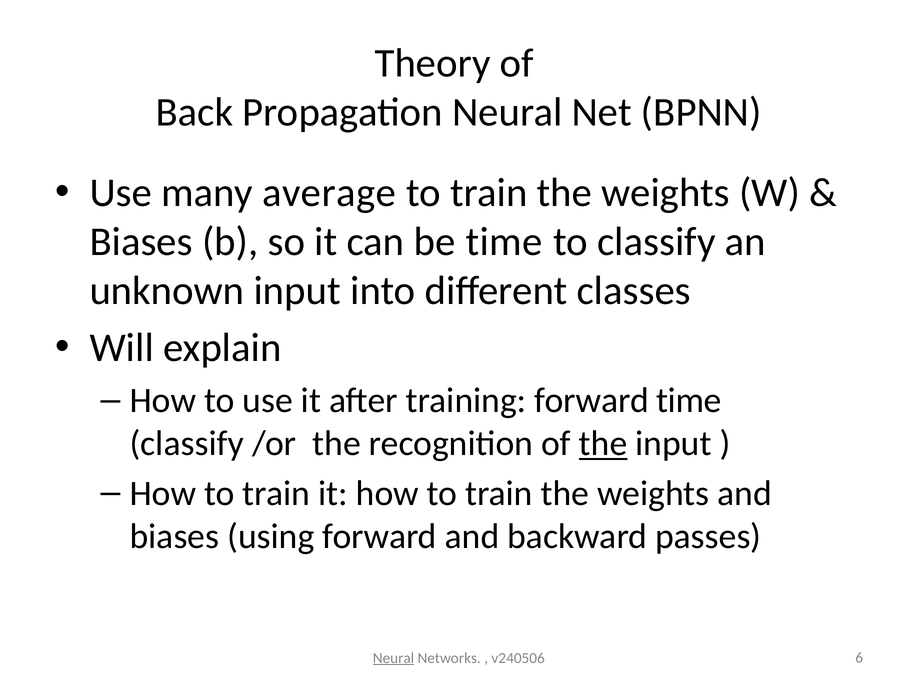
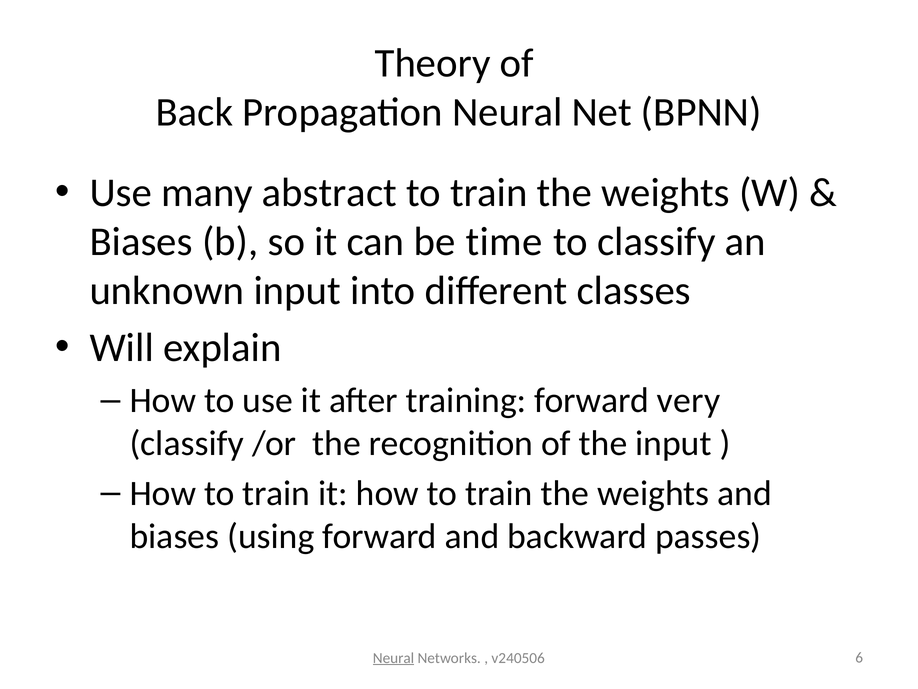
average: average -> abstract
forward time: time -> very
the at (603, 443) underline: present -> none
